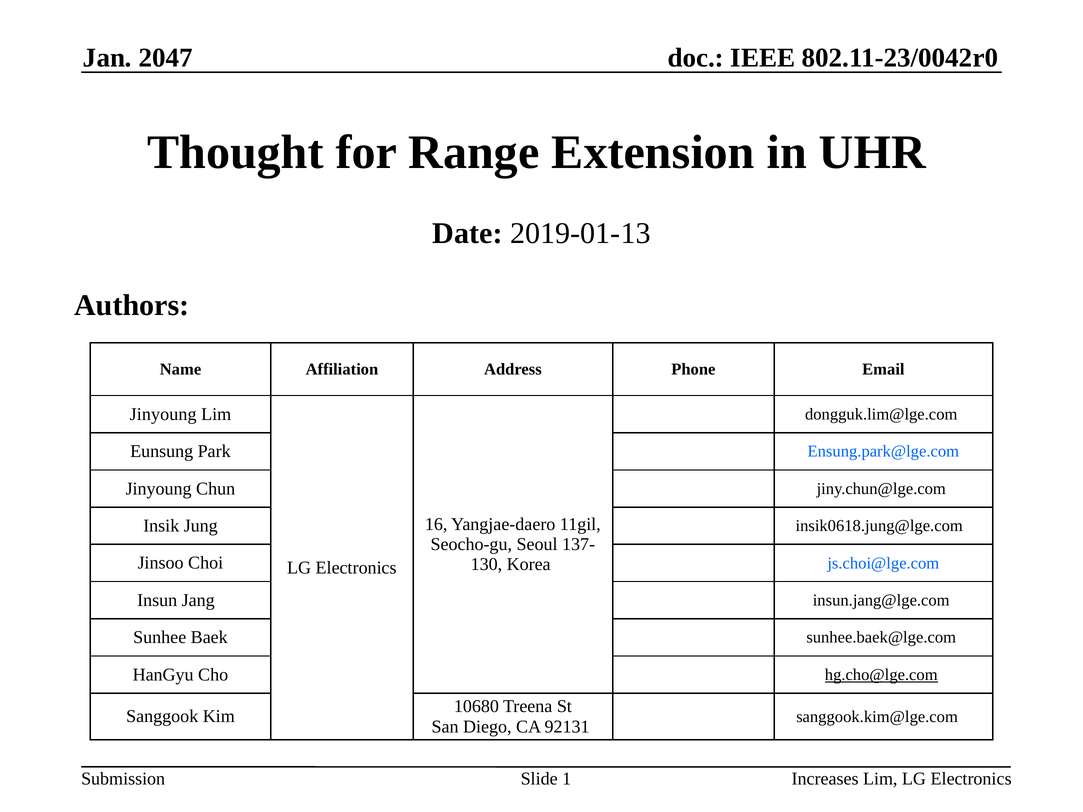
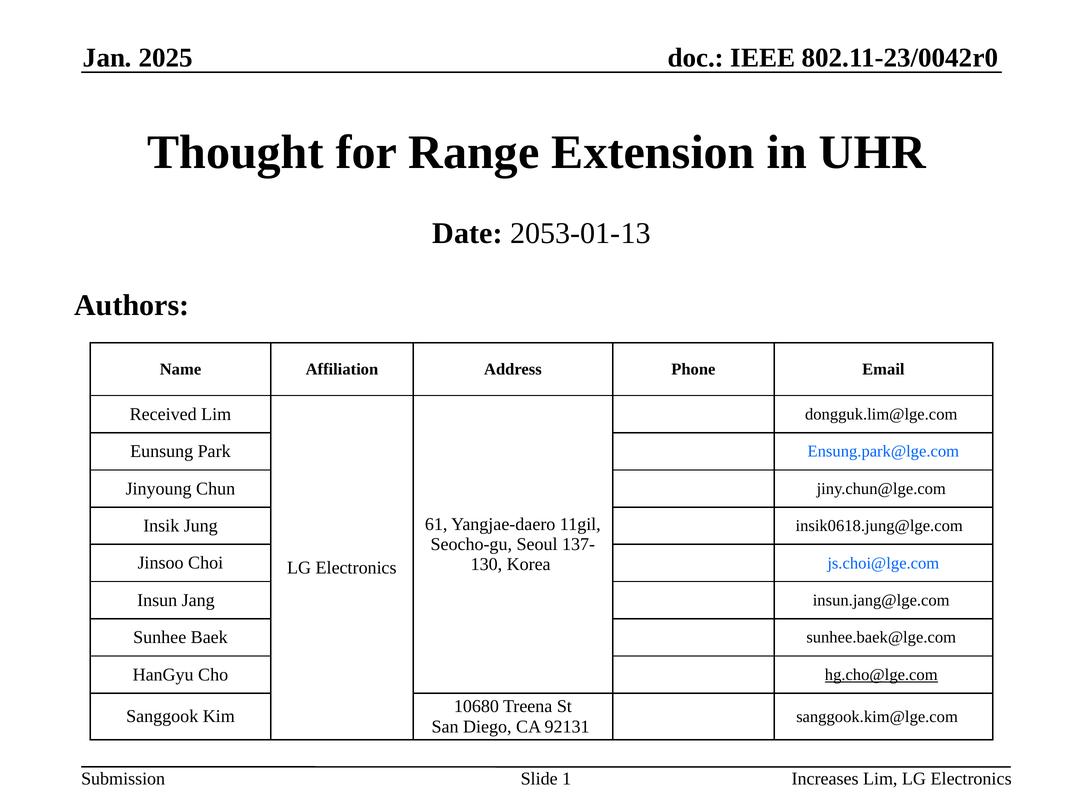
2047: 2047 -> 2025
2019-01-13: 2019-01-13 -> 2053-01-13
Jinyoung at (163, 414): Jinyoung -> Received
16: 16 -> 61
